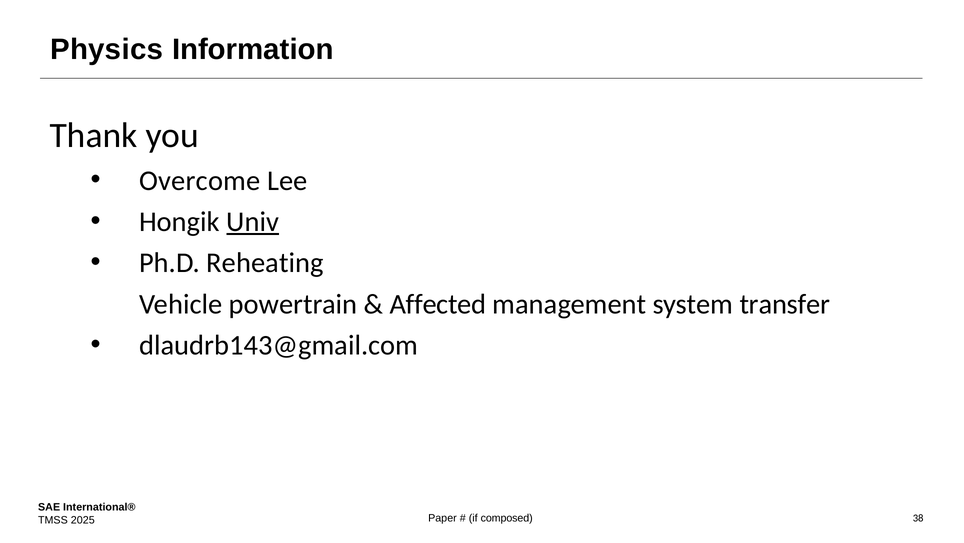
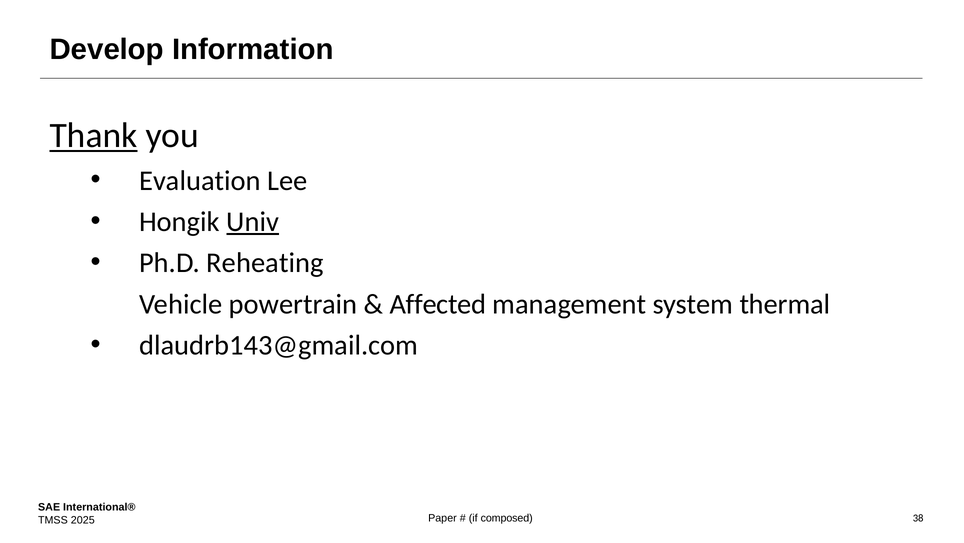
Physics: Physics -> Develop
Thank underline: none -> present
Overcome: Overcome -> Evaluation
transfer: transfer -> thermal
